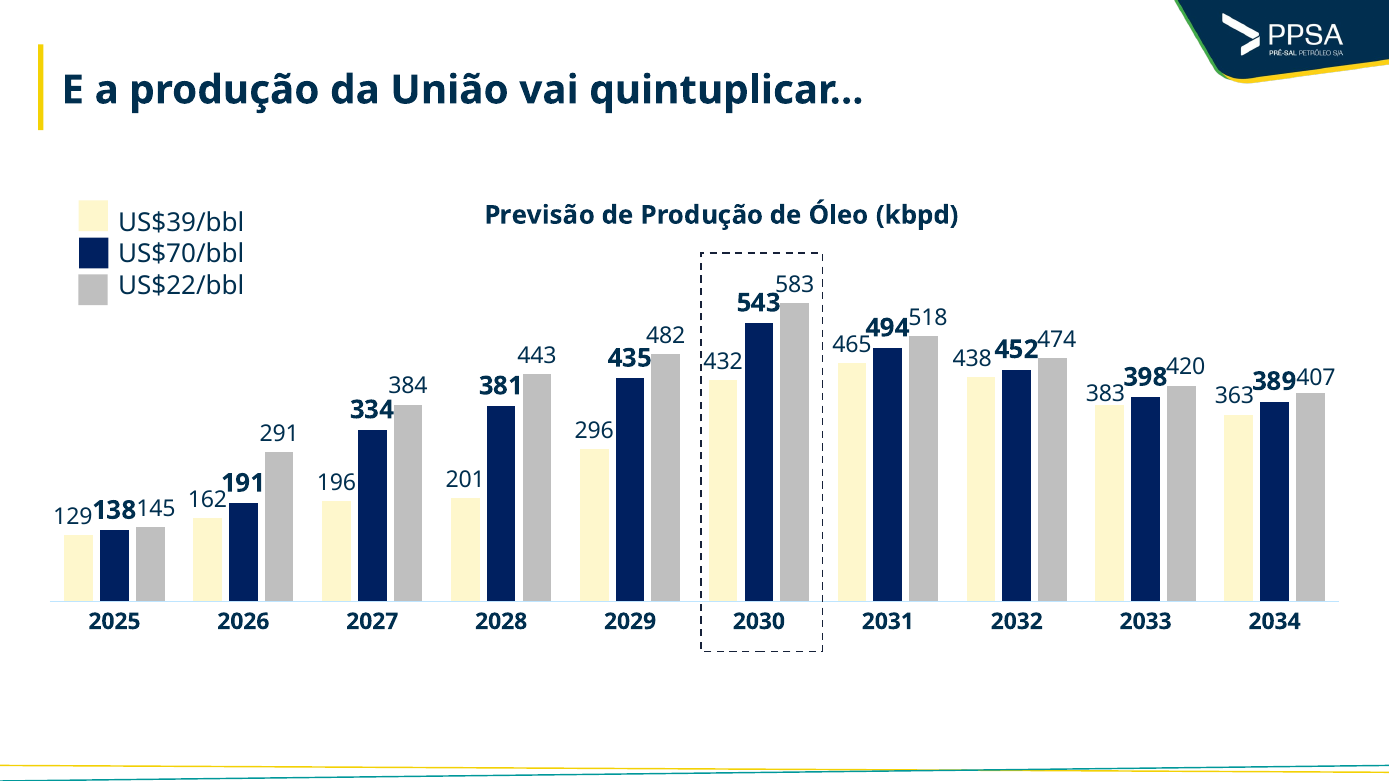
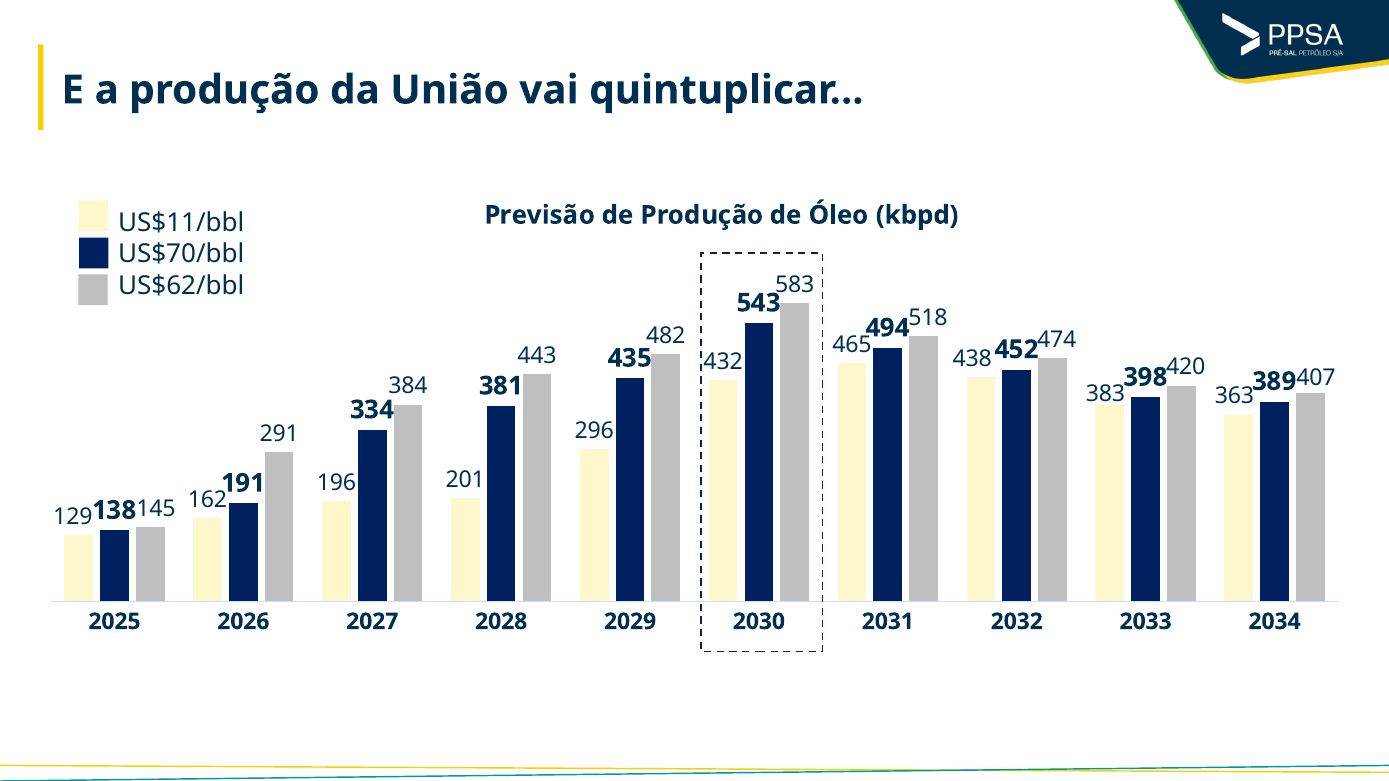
US$39/bbl: US$39/bbl -> US$11/bbl
US$22/bbl: US$22/bbl -> US$62/bbl
